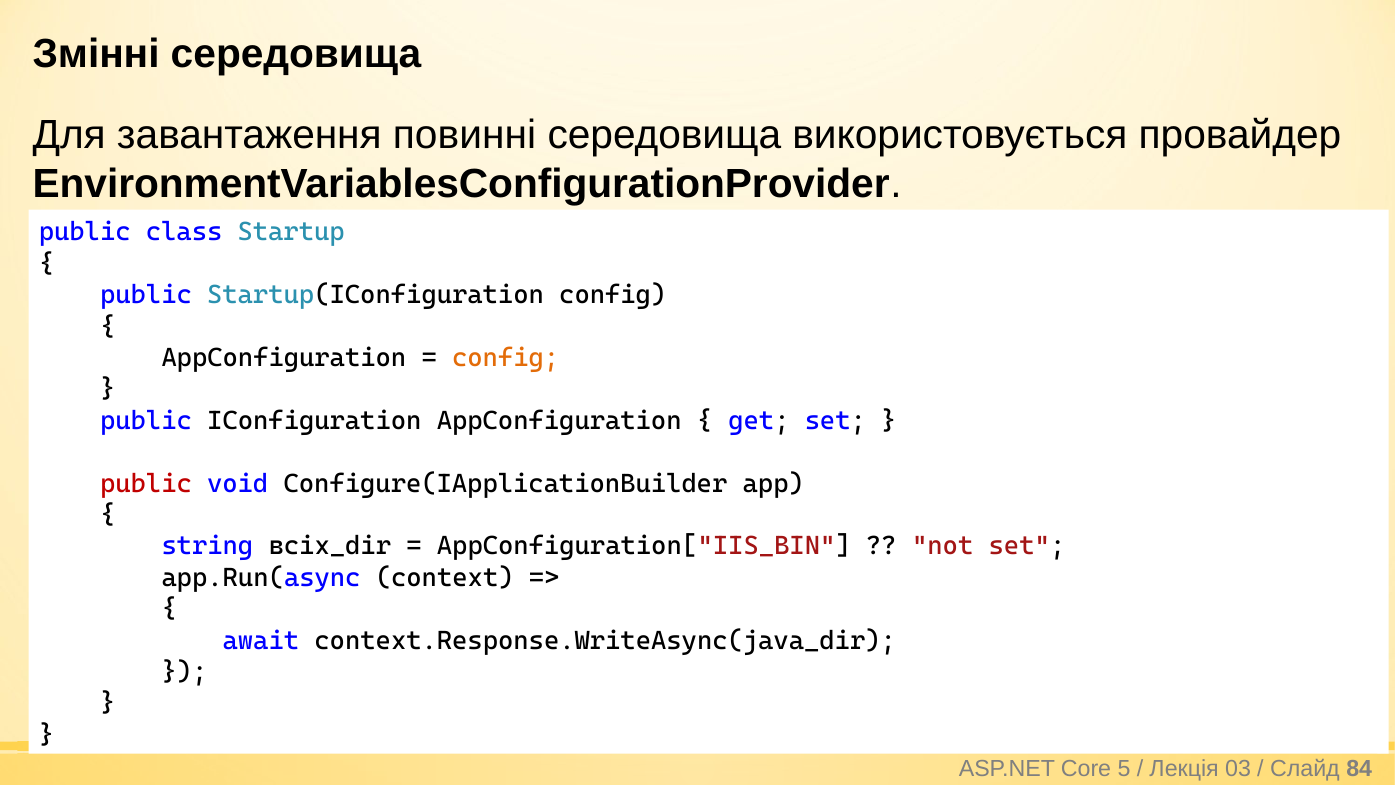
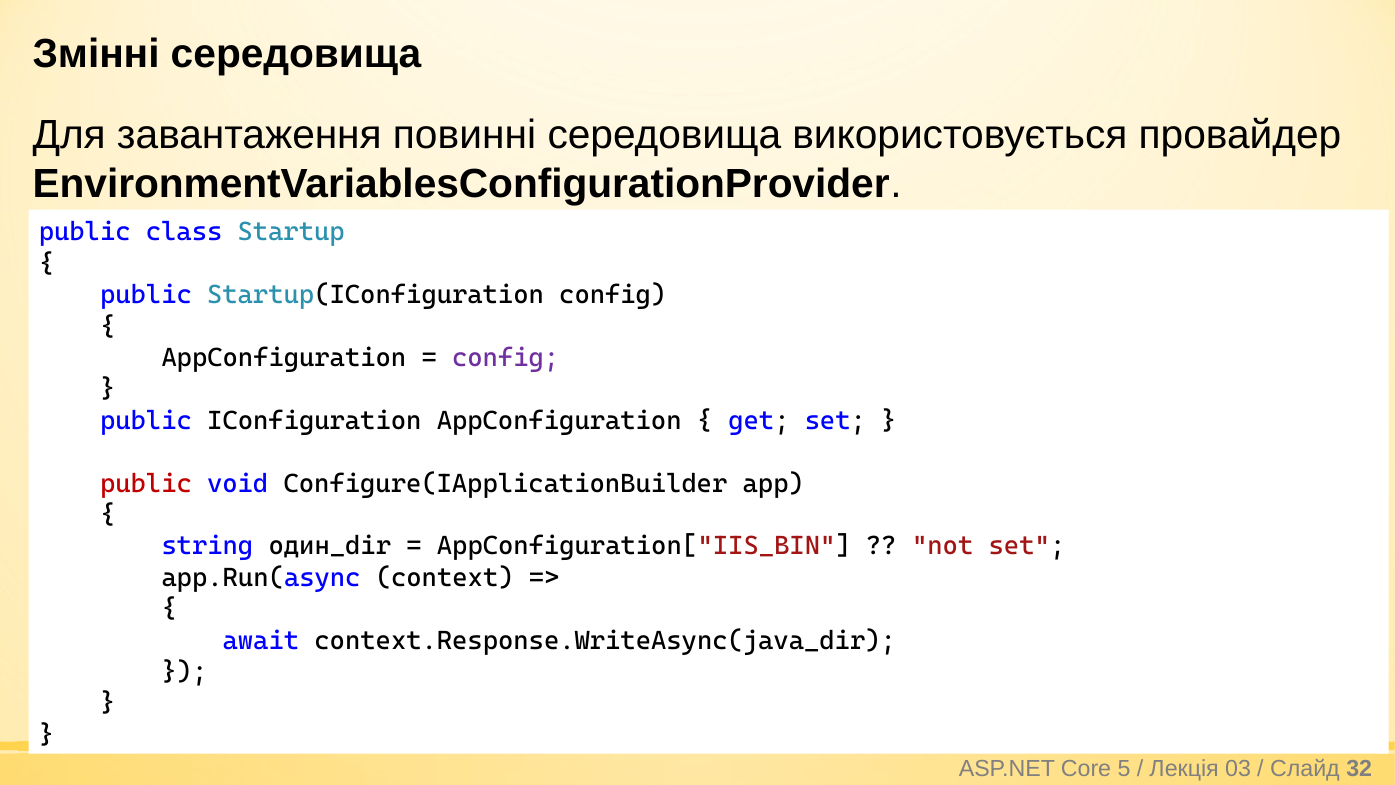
config at (506, 358) colour: orange -> purple
всіх_dir: всіх_dir -> один_dir
84: 84 -> 32
